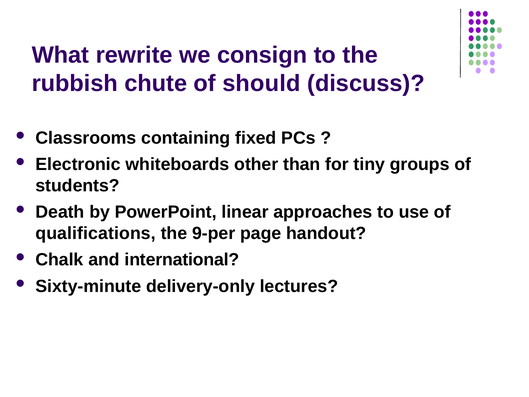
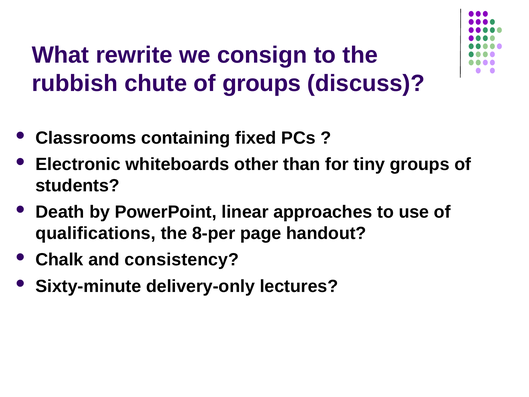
of should: should -> groups
9-per: 9-per -> 8-per
international: international -> consistency
